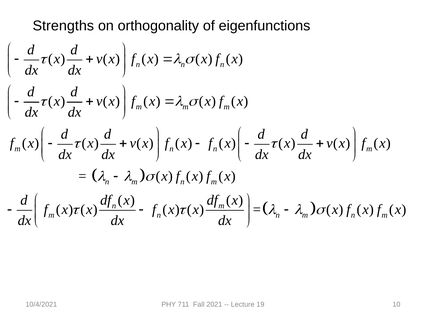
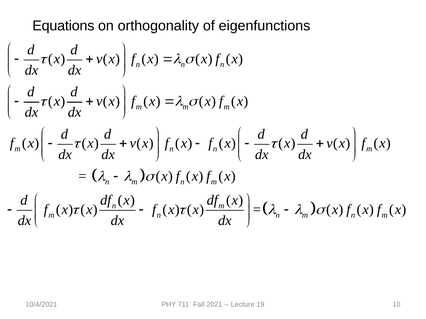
Strengths: Strengths -> Equations
